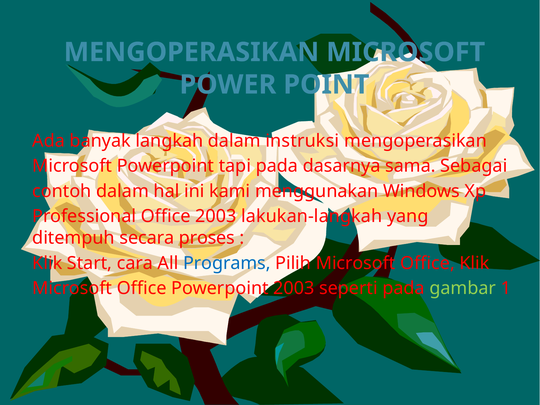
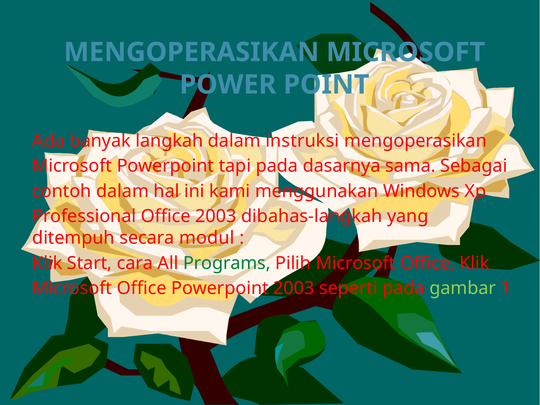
lakukan-langkah: lakukan-langkah -> dibahas-langkah
proses: proses -> modul
Programs colour: blue -> green
